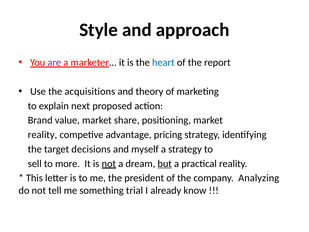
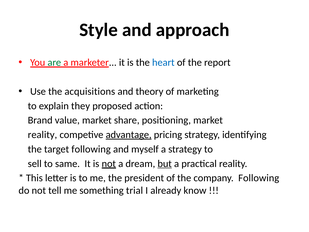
are colour: purple -> green
next: next -> they
advantage underline: none -> present
target decisions: decisions -> following
more: more -> same
company Analyzing: Analyzing -> Following
